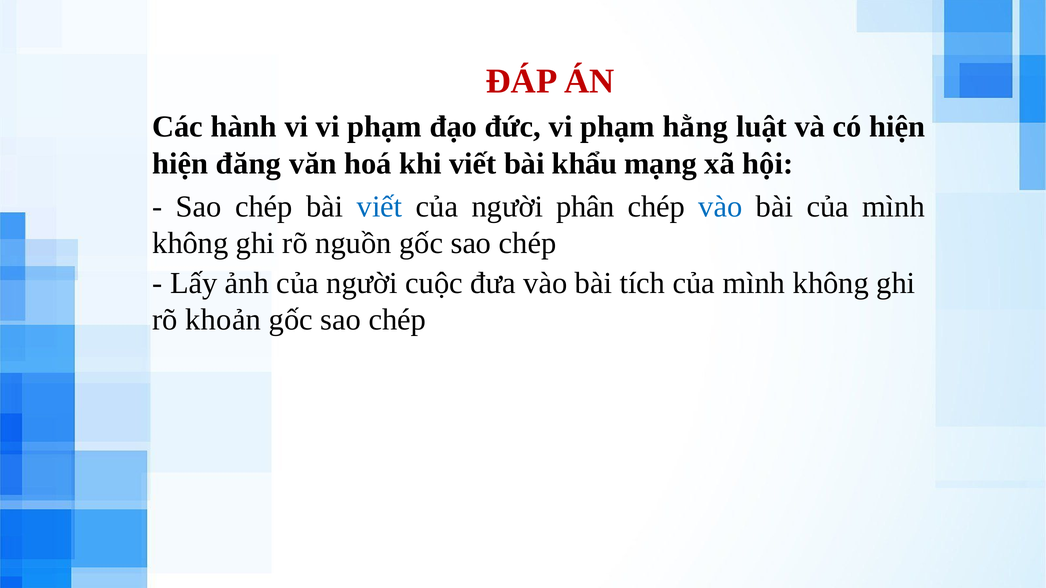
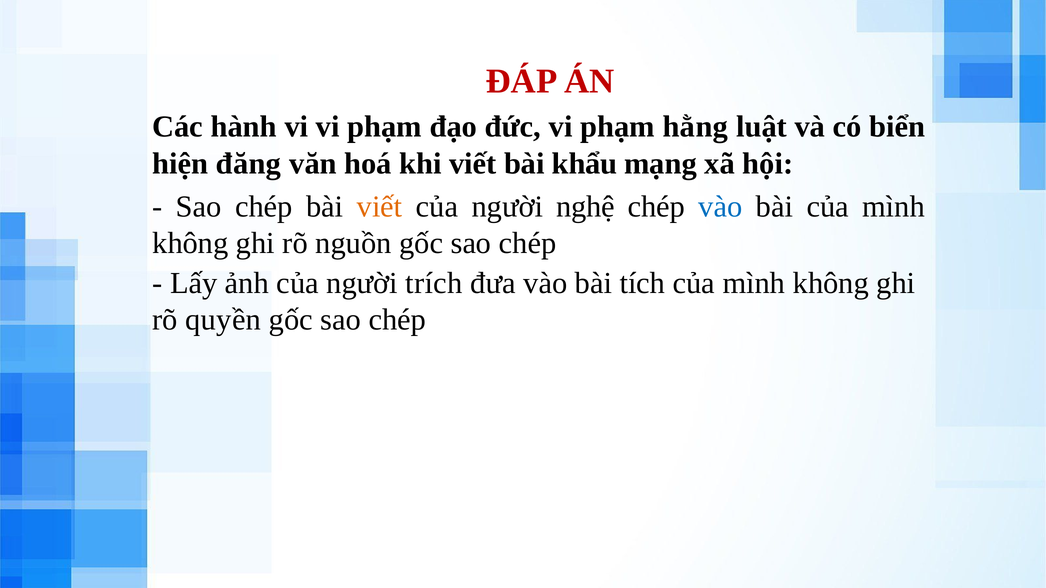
có hiện: hiện -> biển
viết at (380, 207) colour: blue -> orange
phân: phân -> nghệ
cuộc: cuộc -> trích
khoản: khoản -> quyền
